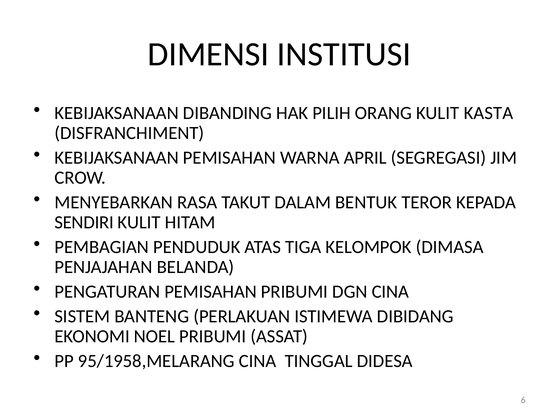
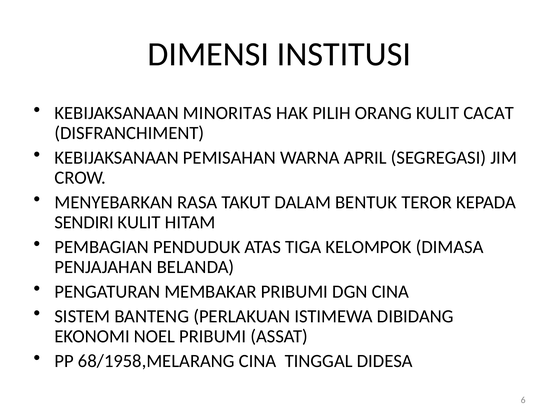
DIBANDING: DIBANDING -> MINORITAS
KASTA: KASTA -> CACAT
PENGATURAN PEMISAHAN: PEMISAHAN -> MEMBAKAR
95/1958,MELARANG: 95/1958,MELARANG -> 68/1958,MELARANG
